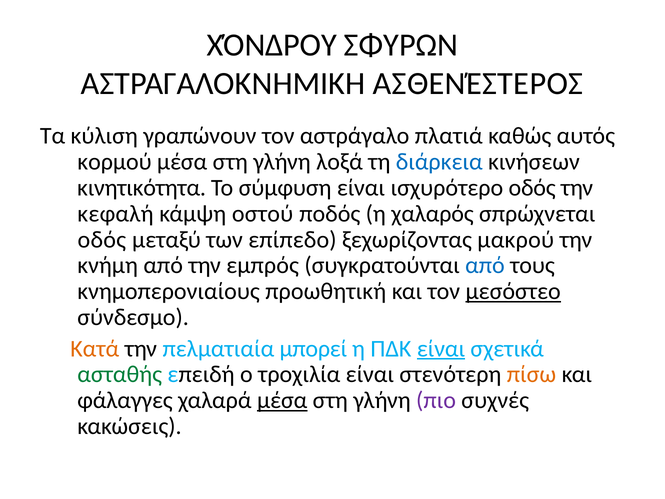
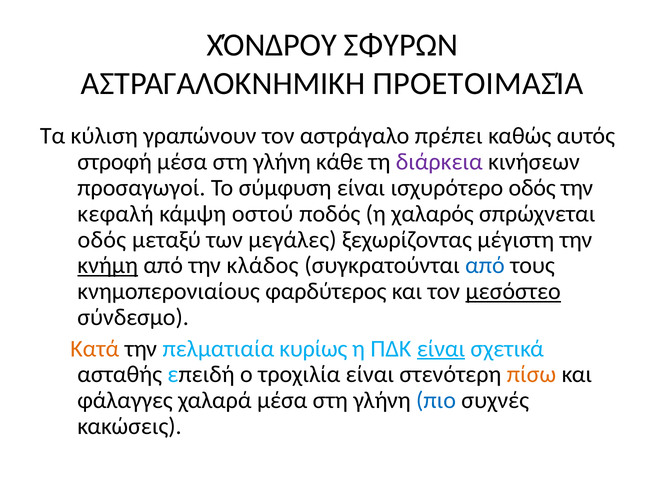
ΑΣΘΕΝΈΣΤΕΡΟΣ: ΑΣΘΕΝΈΣΤΕΡΟΣ -> ΠΡΟΕΤΟΙΜΑΣΊΑ
πλατιά: πλατιά -> πρέπει
κορμού: κορμού -> στροφή
λοξά: λοξά -> κάθε
διάρκεια colour: blue -> purple
κινητικότητα: κινητικότητα -> προσαγωγοί
επίπεδο: επίπεδο -> μεγάλες
μακρού: μακρού -> μέγιστη
κνήμη underline: none -> present
εμπρός: εμπρός -> κλάδος
προωθητική: προωθητική -> φαρδύτερος
μπορεί: μπορεί -> κυρίως
ασταθής colour: green -> black
μέσα at (282, 400) underline: present -> none
πιο colour: purple -> blue
